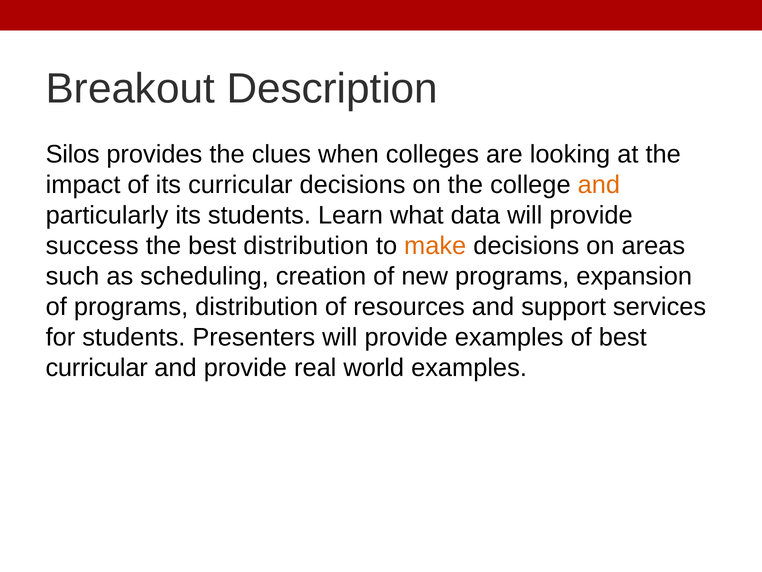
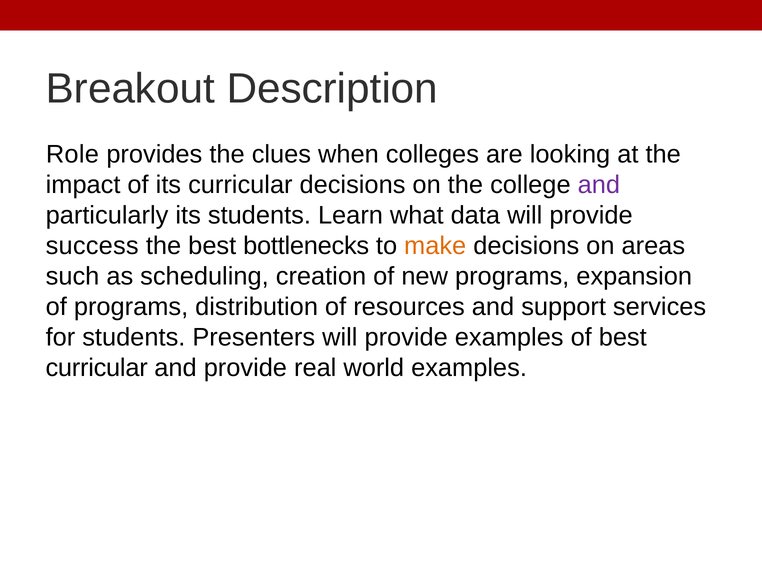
Silos: Silos -> Role
and at (599, 185) colour: orange -> purple
best distribution: distribution -> bottlenecks
